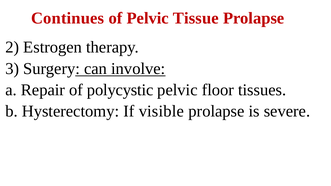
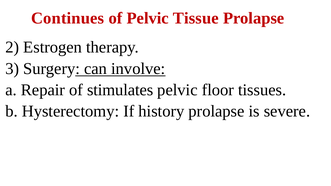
polycystic: polycystic -> stimulates
visible: visible -> history
